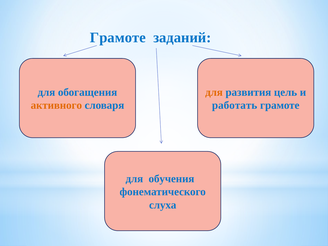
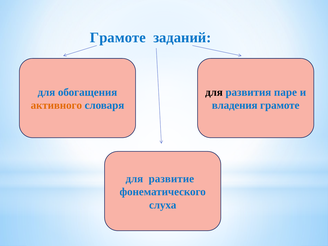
для at (214, 92) colour: orange -> black
цель: цель -> паре
работать: работать -> владения
обучения: обучения -> развитие
